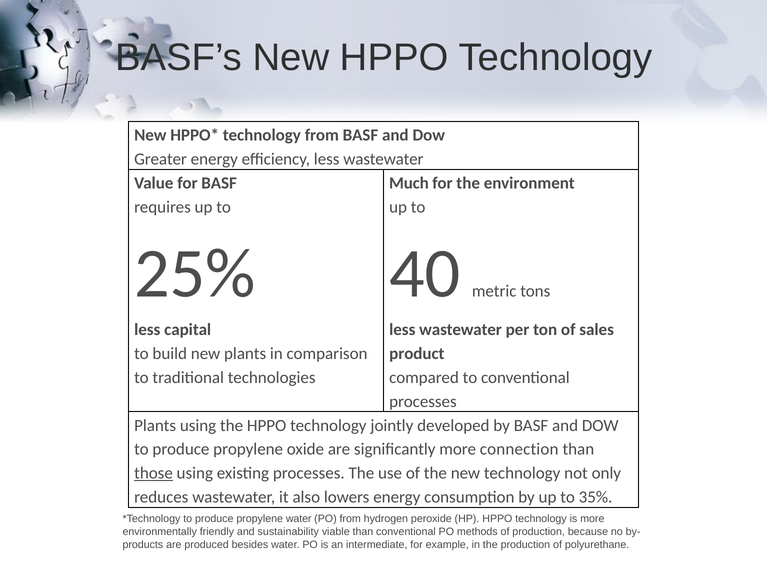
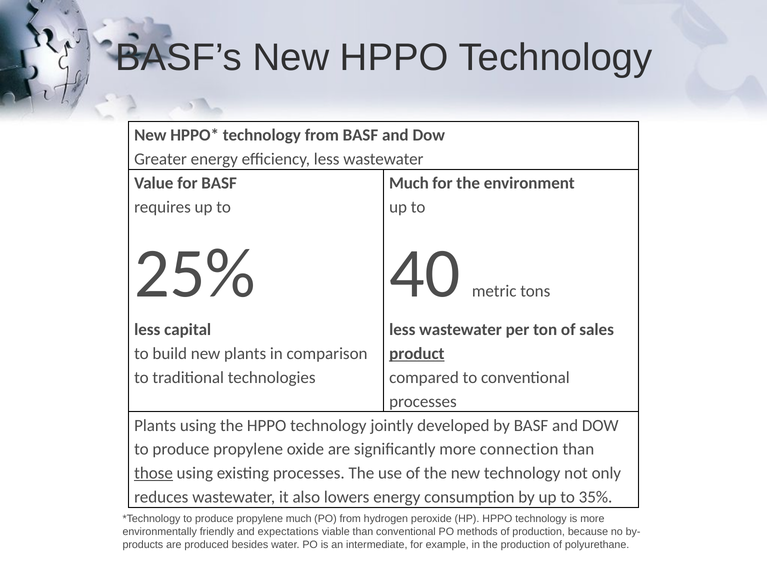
product underline: none -> present
propylene water: water -> much
sustainability: sustainability -> expectations
